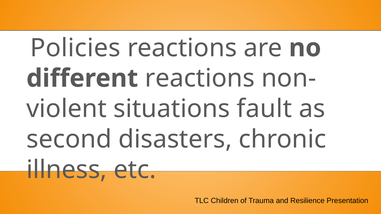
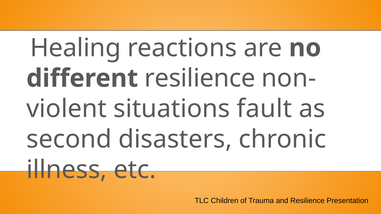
Policies: Policies -> Healing
different reactions: reactions -> resilience
